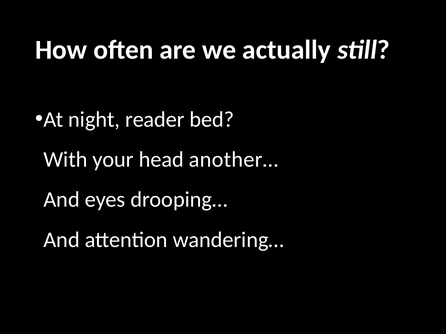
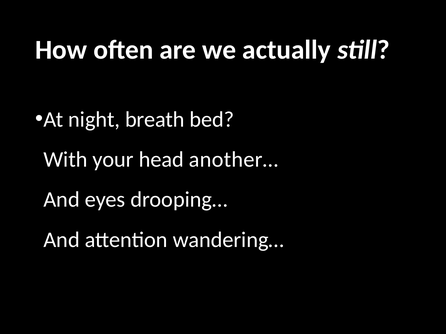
reader: reader -> breath
